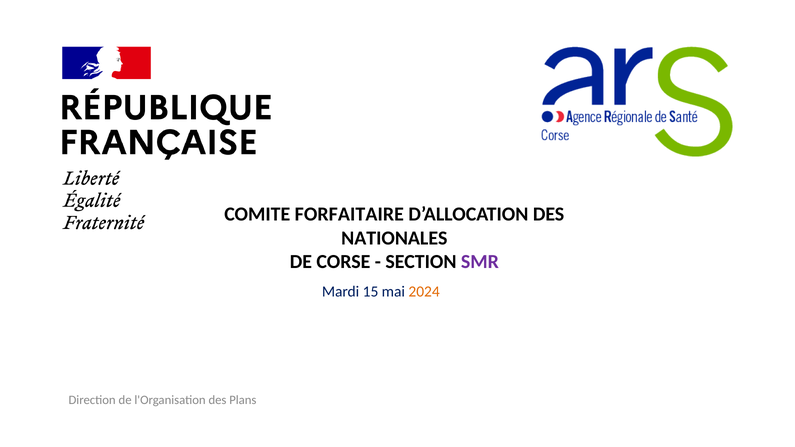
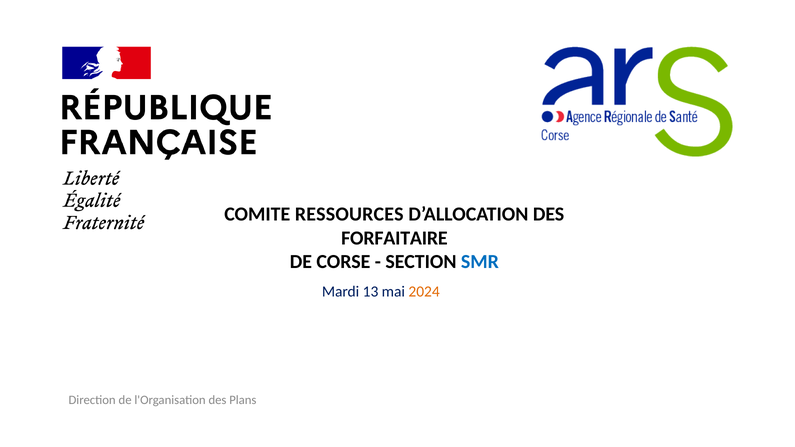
FORFAITAIRE: FORFAITAIRE -> RESSOURCES
NATIONALES: NATIONALES -> FORFAITAIRE
SMR colour: purple -> blue
15: 15 -> 13
